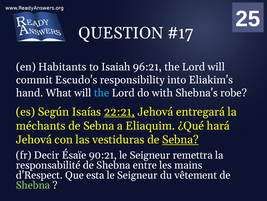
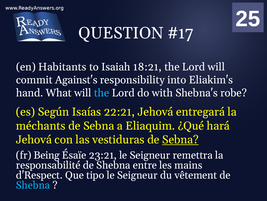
96:21: 96:21 -> 18:21
Escudo's: Escudo's -> Against's
22:21 underline: present -> none
Decir: Decir -> Being
90:21: 90:21 -> 23:21
esta: esta -> tipo
Shebna at (33, 185) colour: light green -> light blue
